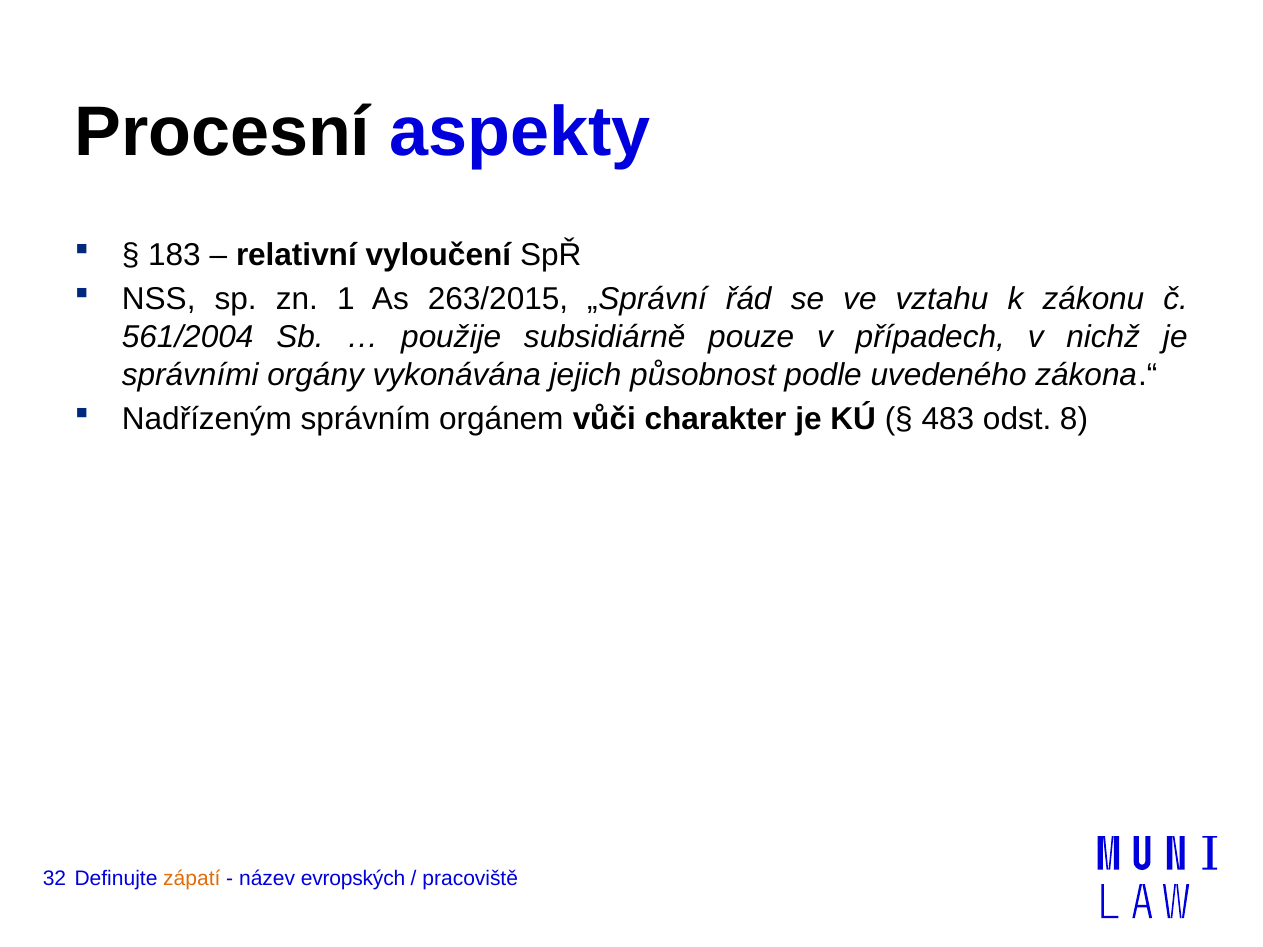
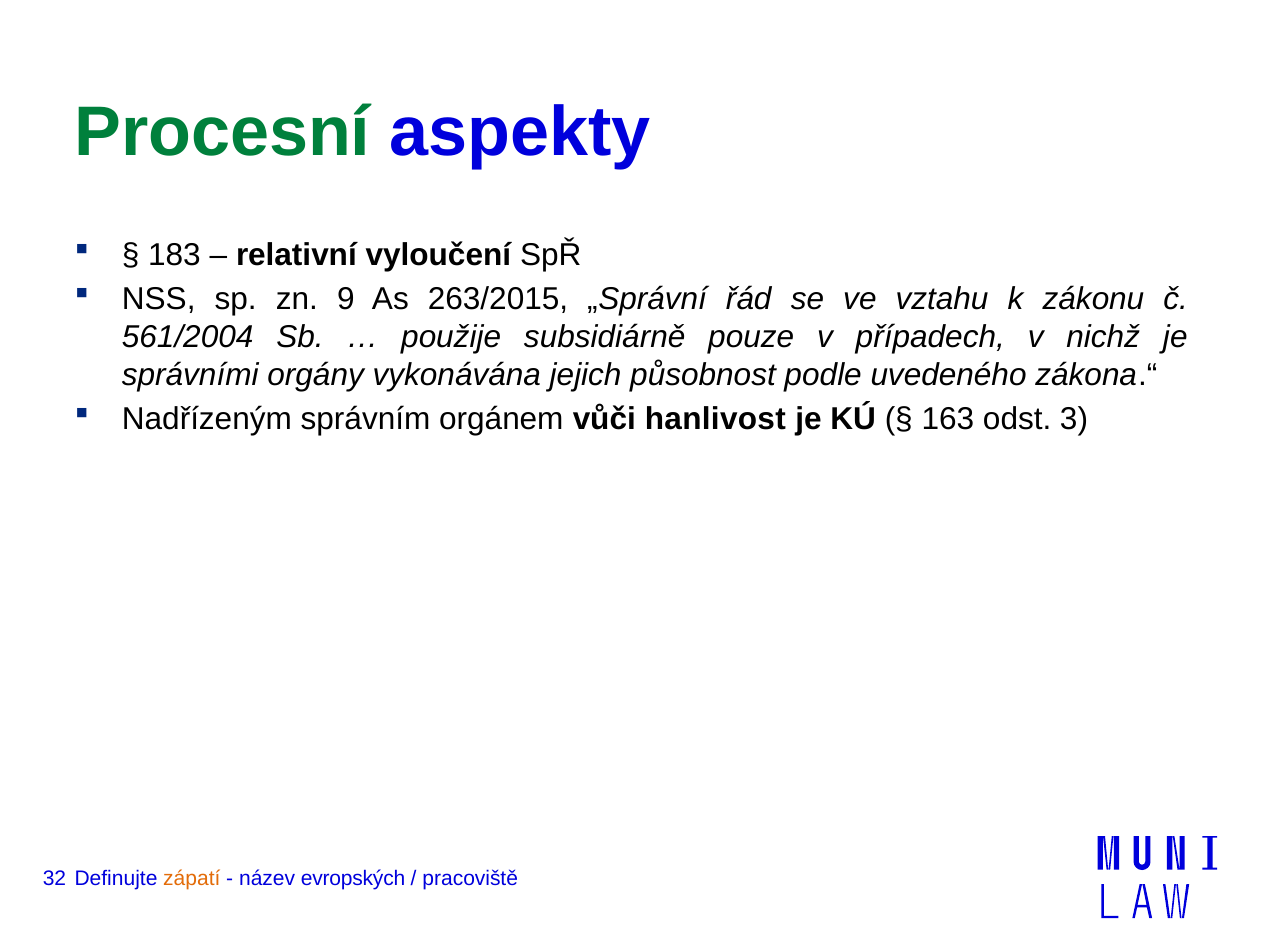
Procesní colour: black -> green
1: 1 -> 9
charakter: charakter -> hanlivost
483: 483 -> 163
8: 8 -> 3
